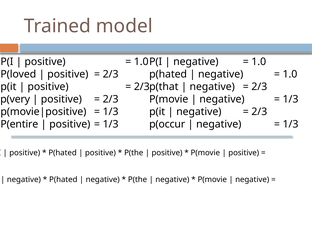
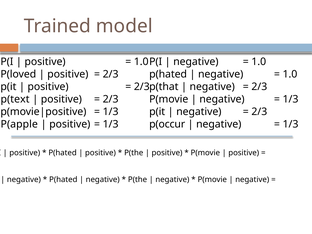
p(very: p(very -> p(text
P(entire: P(entire -> P(apple
